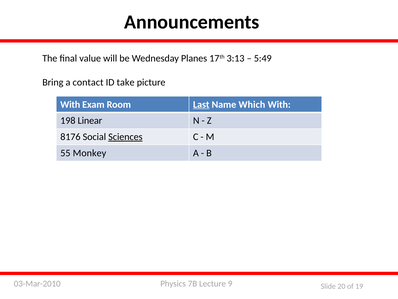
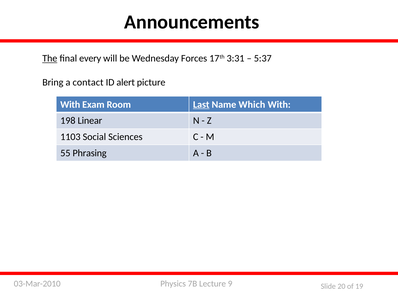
The underline: none -> present
value: value -> every
Planes: Planes -> Forces
3:13: 3:13 -> 3:31
5:49: 5:49 -> 5:37
take: take -> alert
8176: 8176 -> 1103
Sciences underline: present -> none
Monkey: Monkey -> Phrasing
